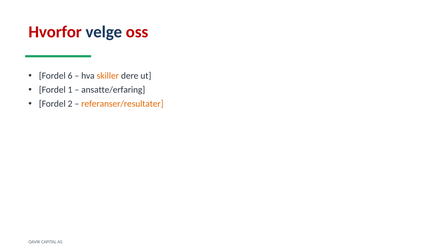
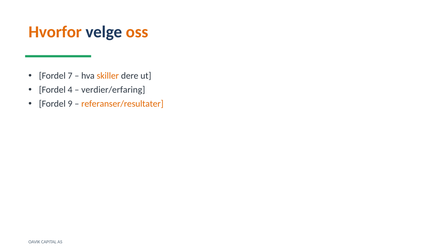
Hvorfor colour: red -> orange
oss colour: red -> orange
6: 6 -> 7
1: 1 -> 4
ansatte/erfaring: ansatte/erfaring -> verdier/erfaring
2: 2 -> 9
